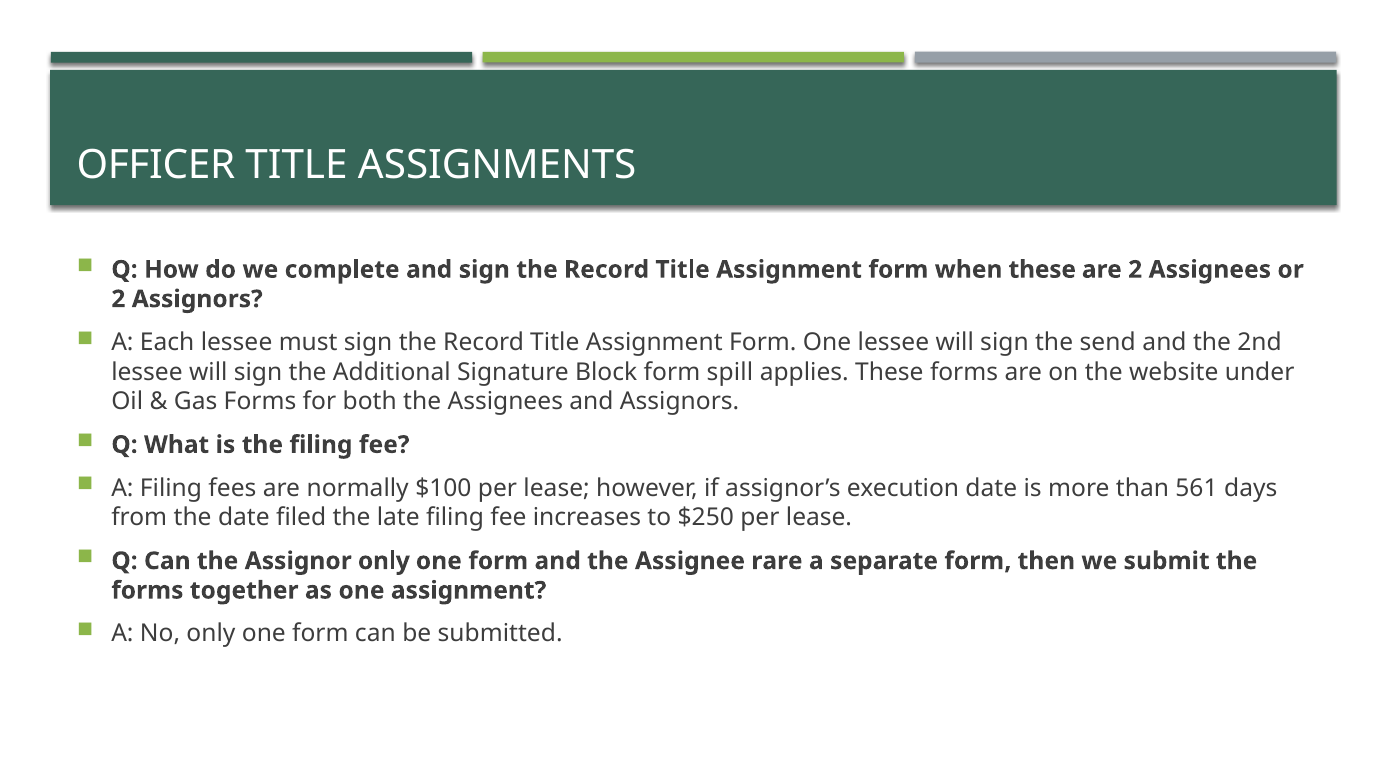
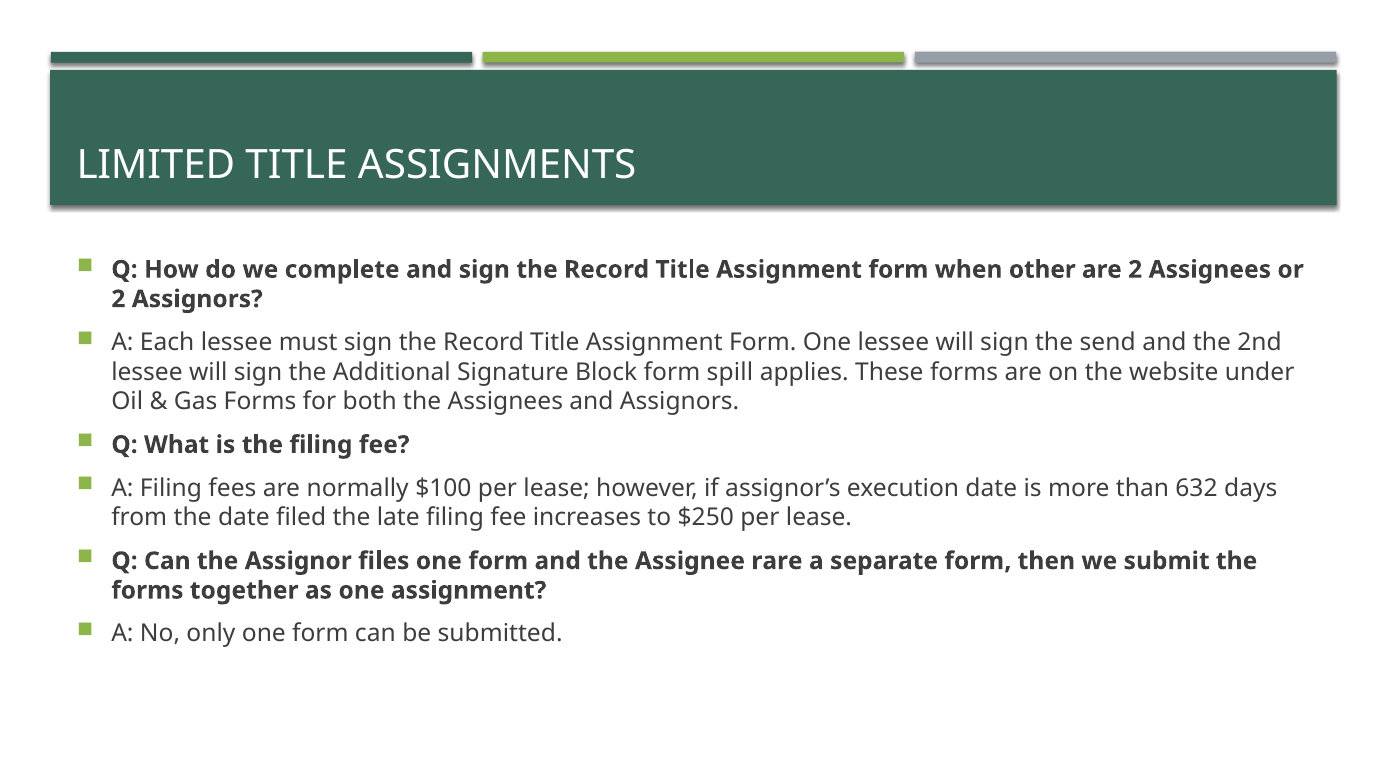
OFFICER: OFFICER -> LIMITED
when these: these -> other
561: 561 -> 632
Assignor only: only -> files
